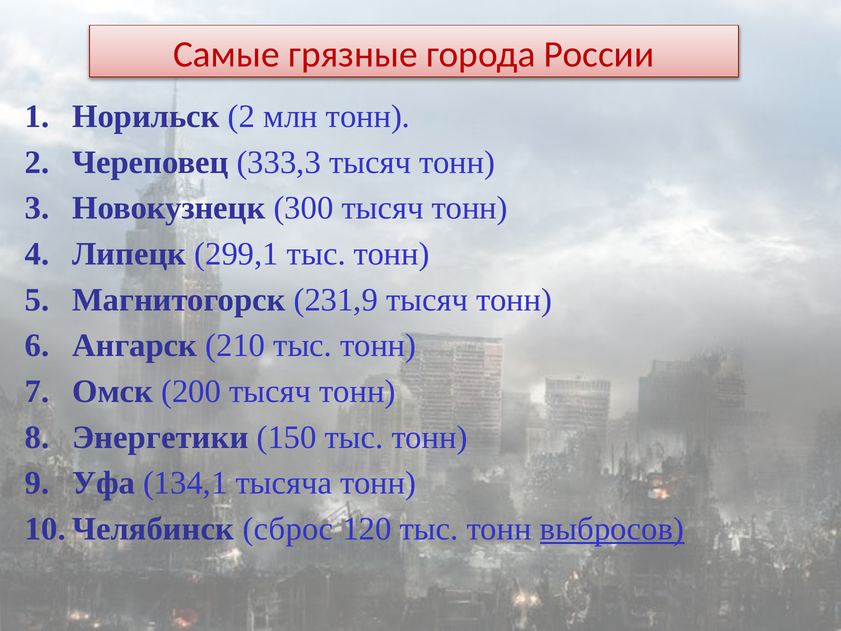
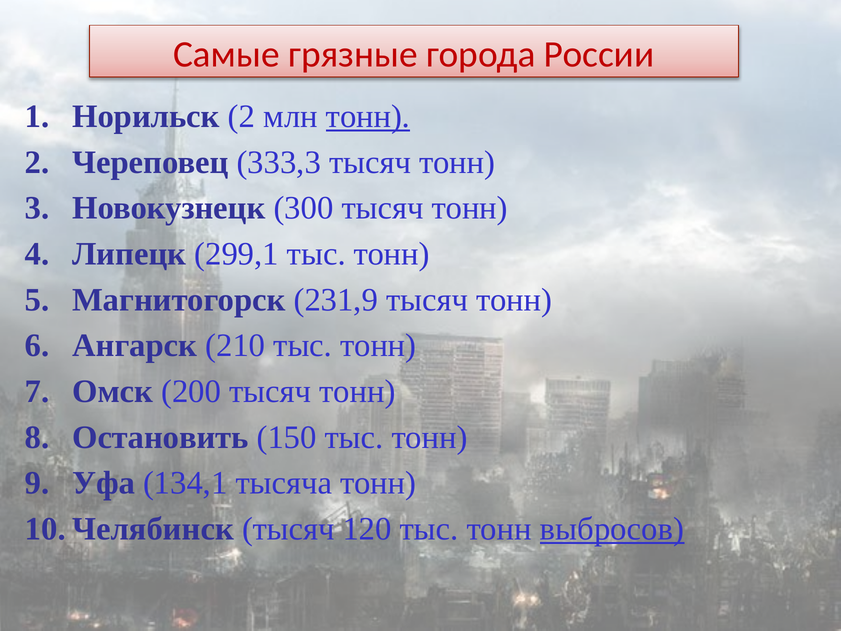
тонн at (368, 116) underline: none -> present
Энергетики: Энергетики -> Остановить
сброс at (288, 529): сброс -> тысяч
